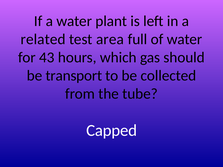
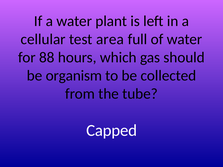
related: related -> cellular
43: 43 -> 88
transport: transport -> organism
